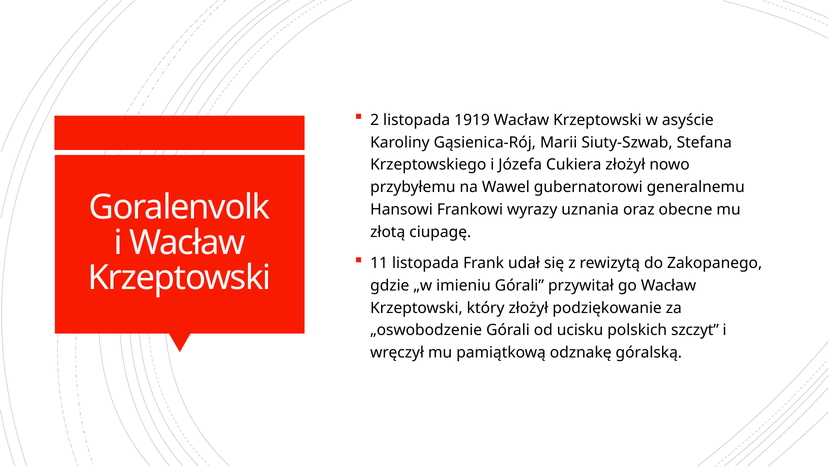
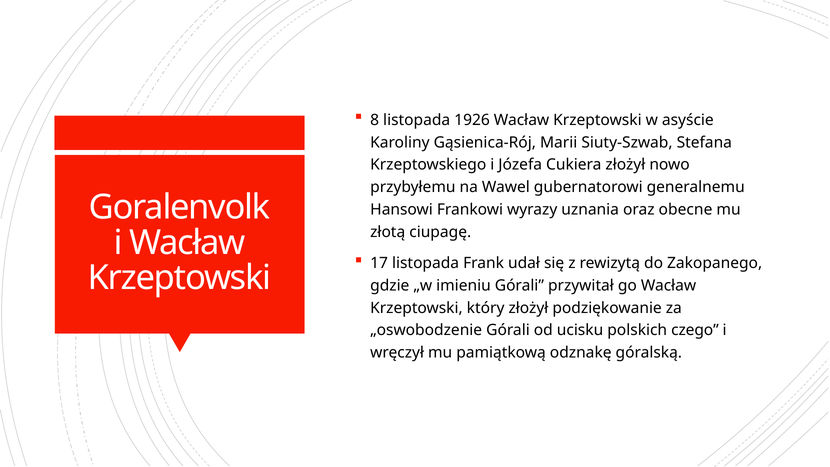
2: 2 -> 8
1919: 1919 -> 1926
11: 11 -> 17
szczyt: szczyt -> czego
